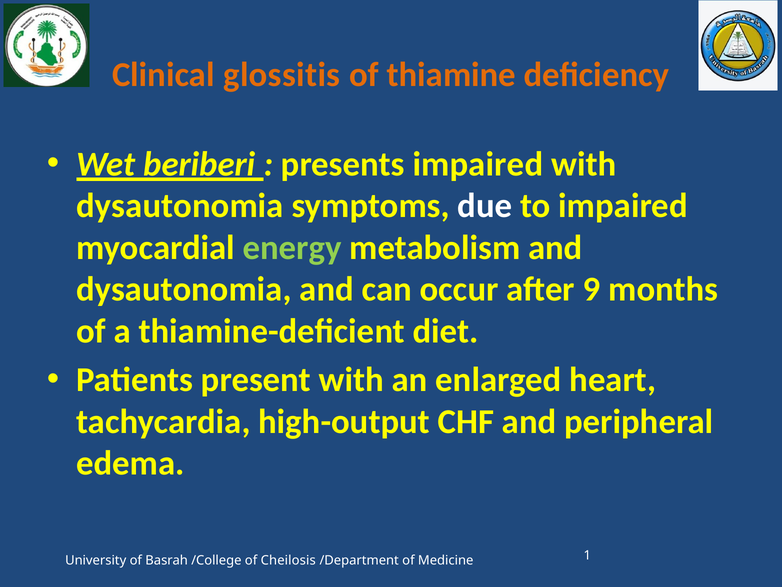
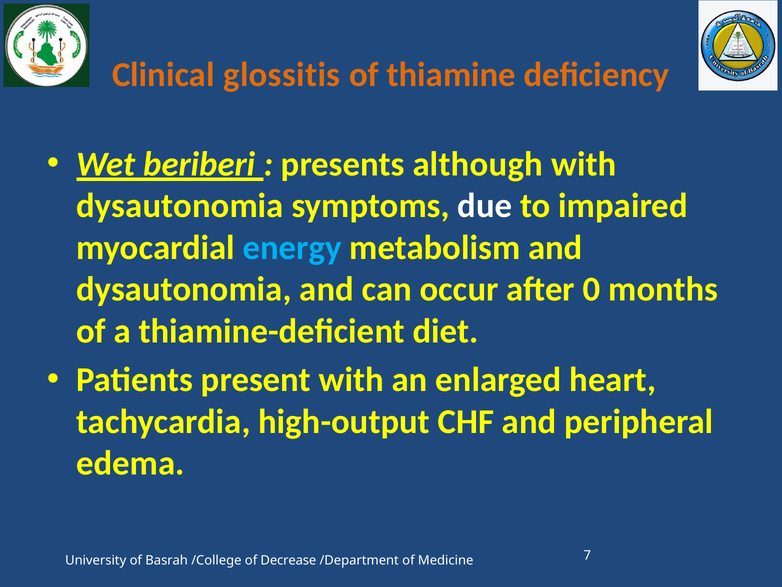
presents impaired: impaired -> although
energy colour: light green -> light blue
9: 9 -> 0
Cheilosis: Cheilosis -> Decrease
1: 1 -> 7
